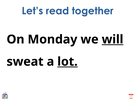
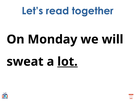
will underline: present -> none
